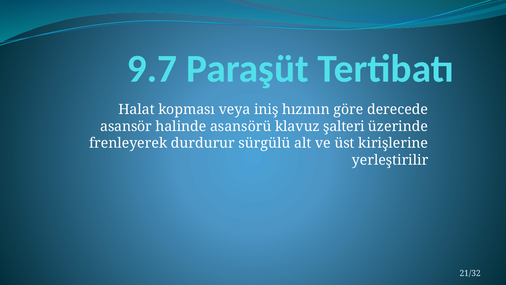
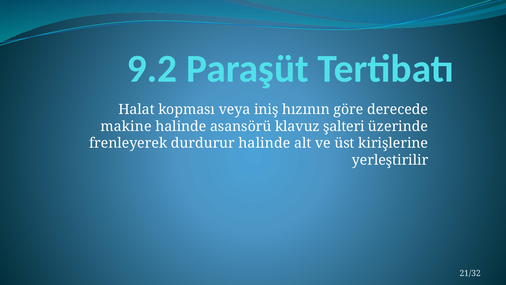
9.7: 9.7 -> 9.2
asansör: asansör -> makine
durdurur sürgülü: sürgülü -> halinde
